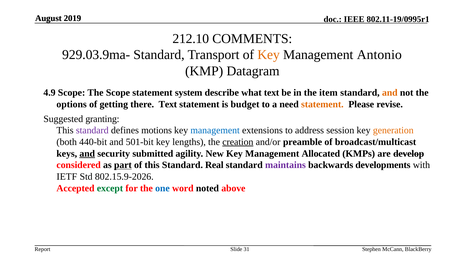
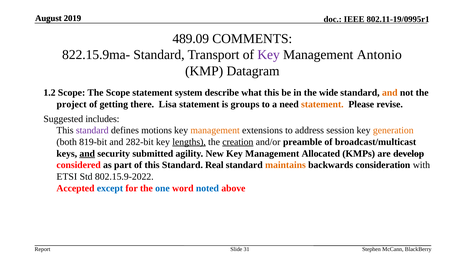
212.10: 212.10 -> 489.09
929.03.9ma-: 929.03.9ma- -> 822.15.9ma-
Key at (269, 55) colour: orange -> purple
4.9: 4.9 -> 1.2
what text: text -> this
item: item -> wide
options: options -> project
there Text: Text -> Lisa
budget: budget -> groups
granting: granting -> includes
management at (215, 130) colour: blue -> orange
440-bit: 440-bit -> 819-bit
501-bit: 501-bit -> 282-bit
lengths underline: none -> present
part underline: present -> none
maintains colour: purple -> orange
developments: developments -> consideration
IETF: IETF -> ETSI
802.15.9-2026: 802.15.9-2026 -> 802.15.9-2022
except colour: green -> blue
noted colour: black -> blue
